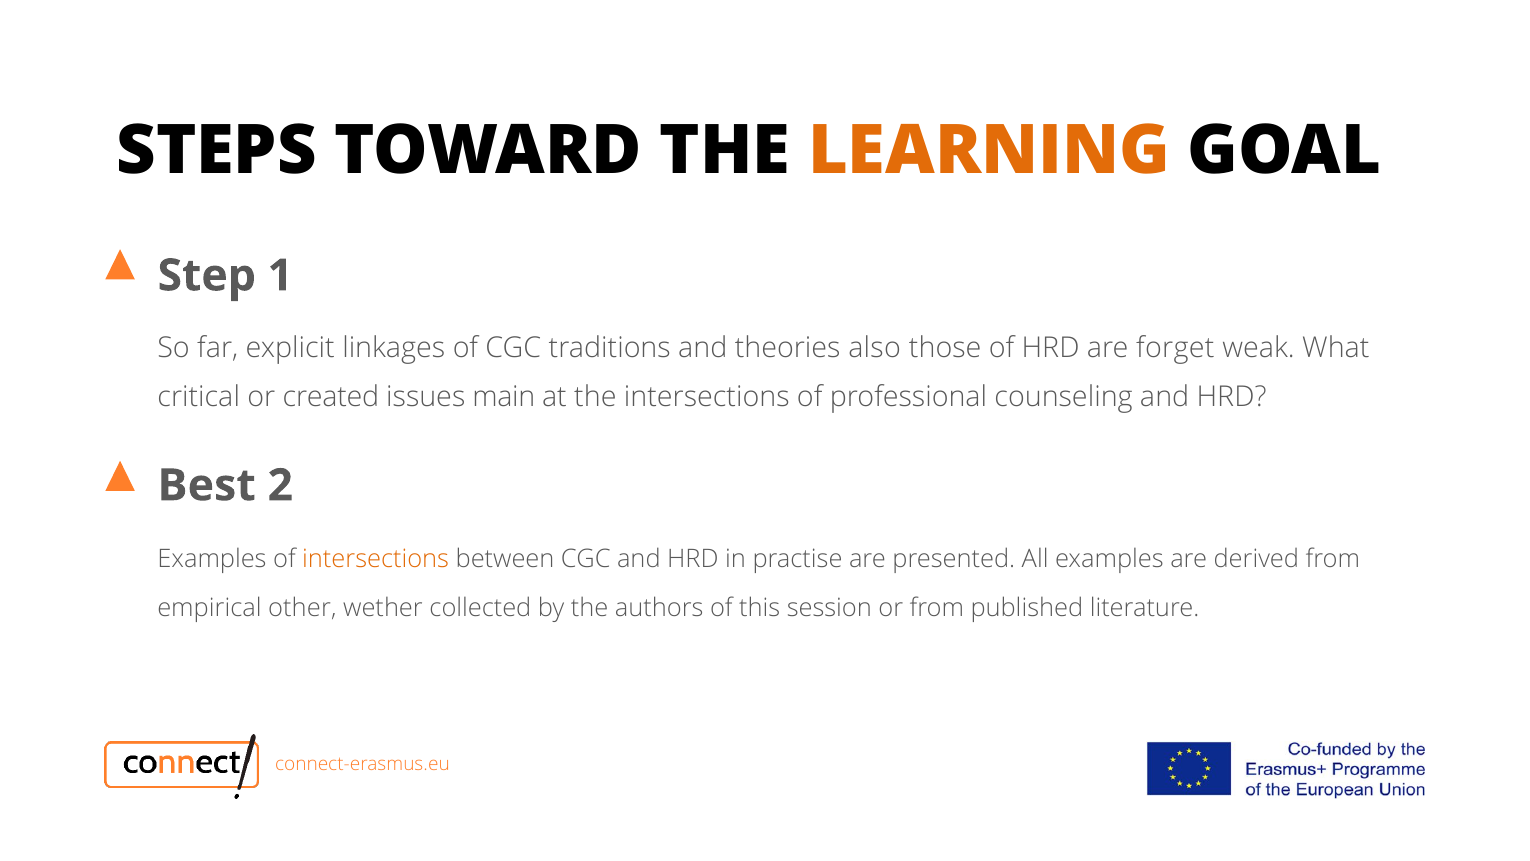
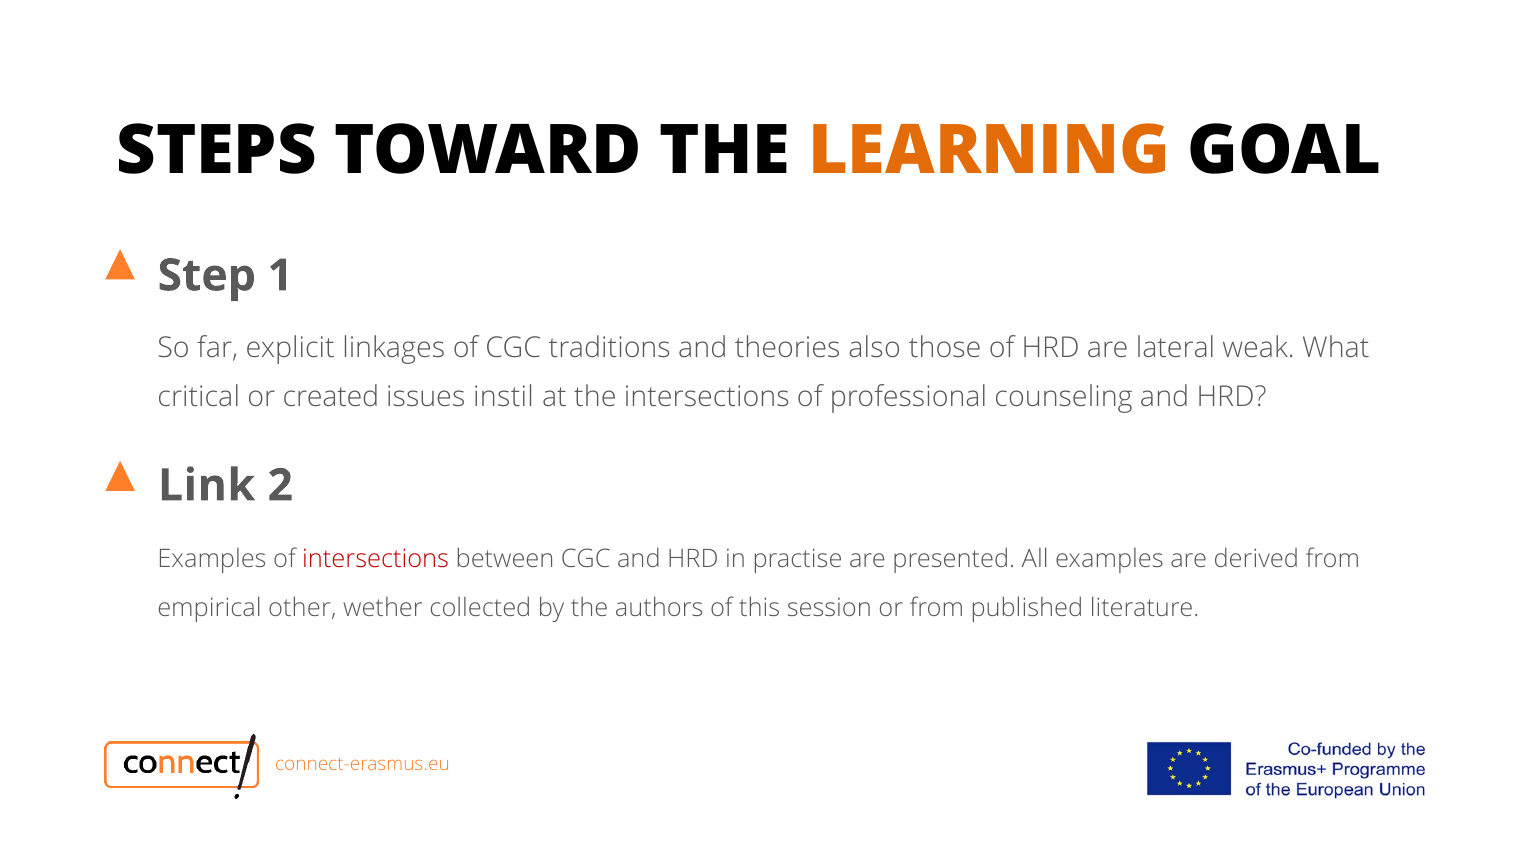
forget: forget -> lateral
main: main -> instil
Best: Best -> Link
intersections at (376, 558) colour: orange -> red
